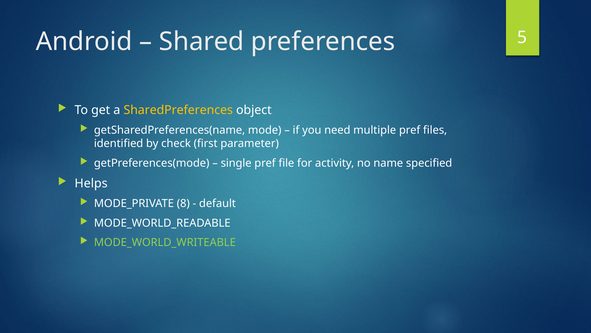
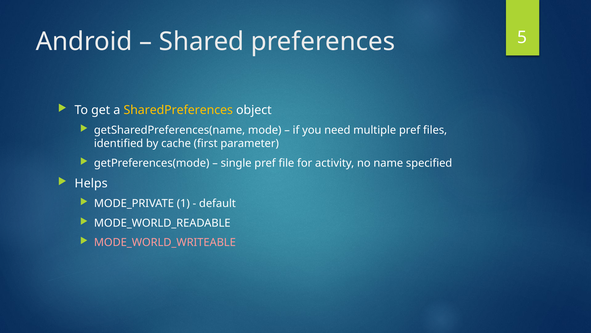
check: check -> cache
8: 8 -> 1
MODE_WORLD_WRITEABLE colour: light green -> pink
